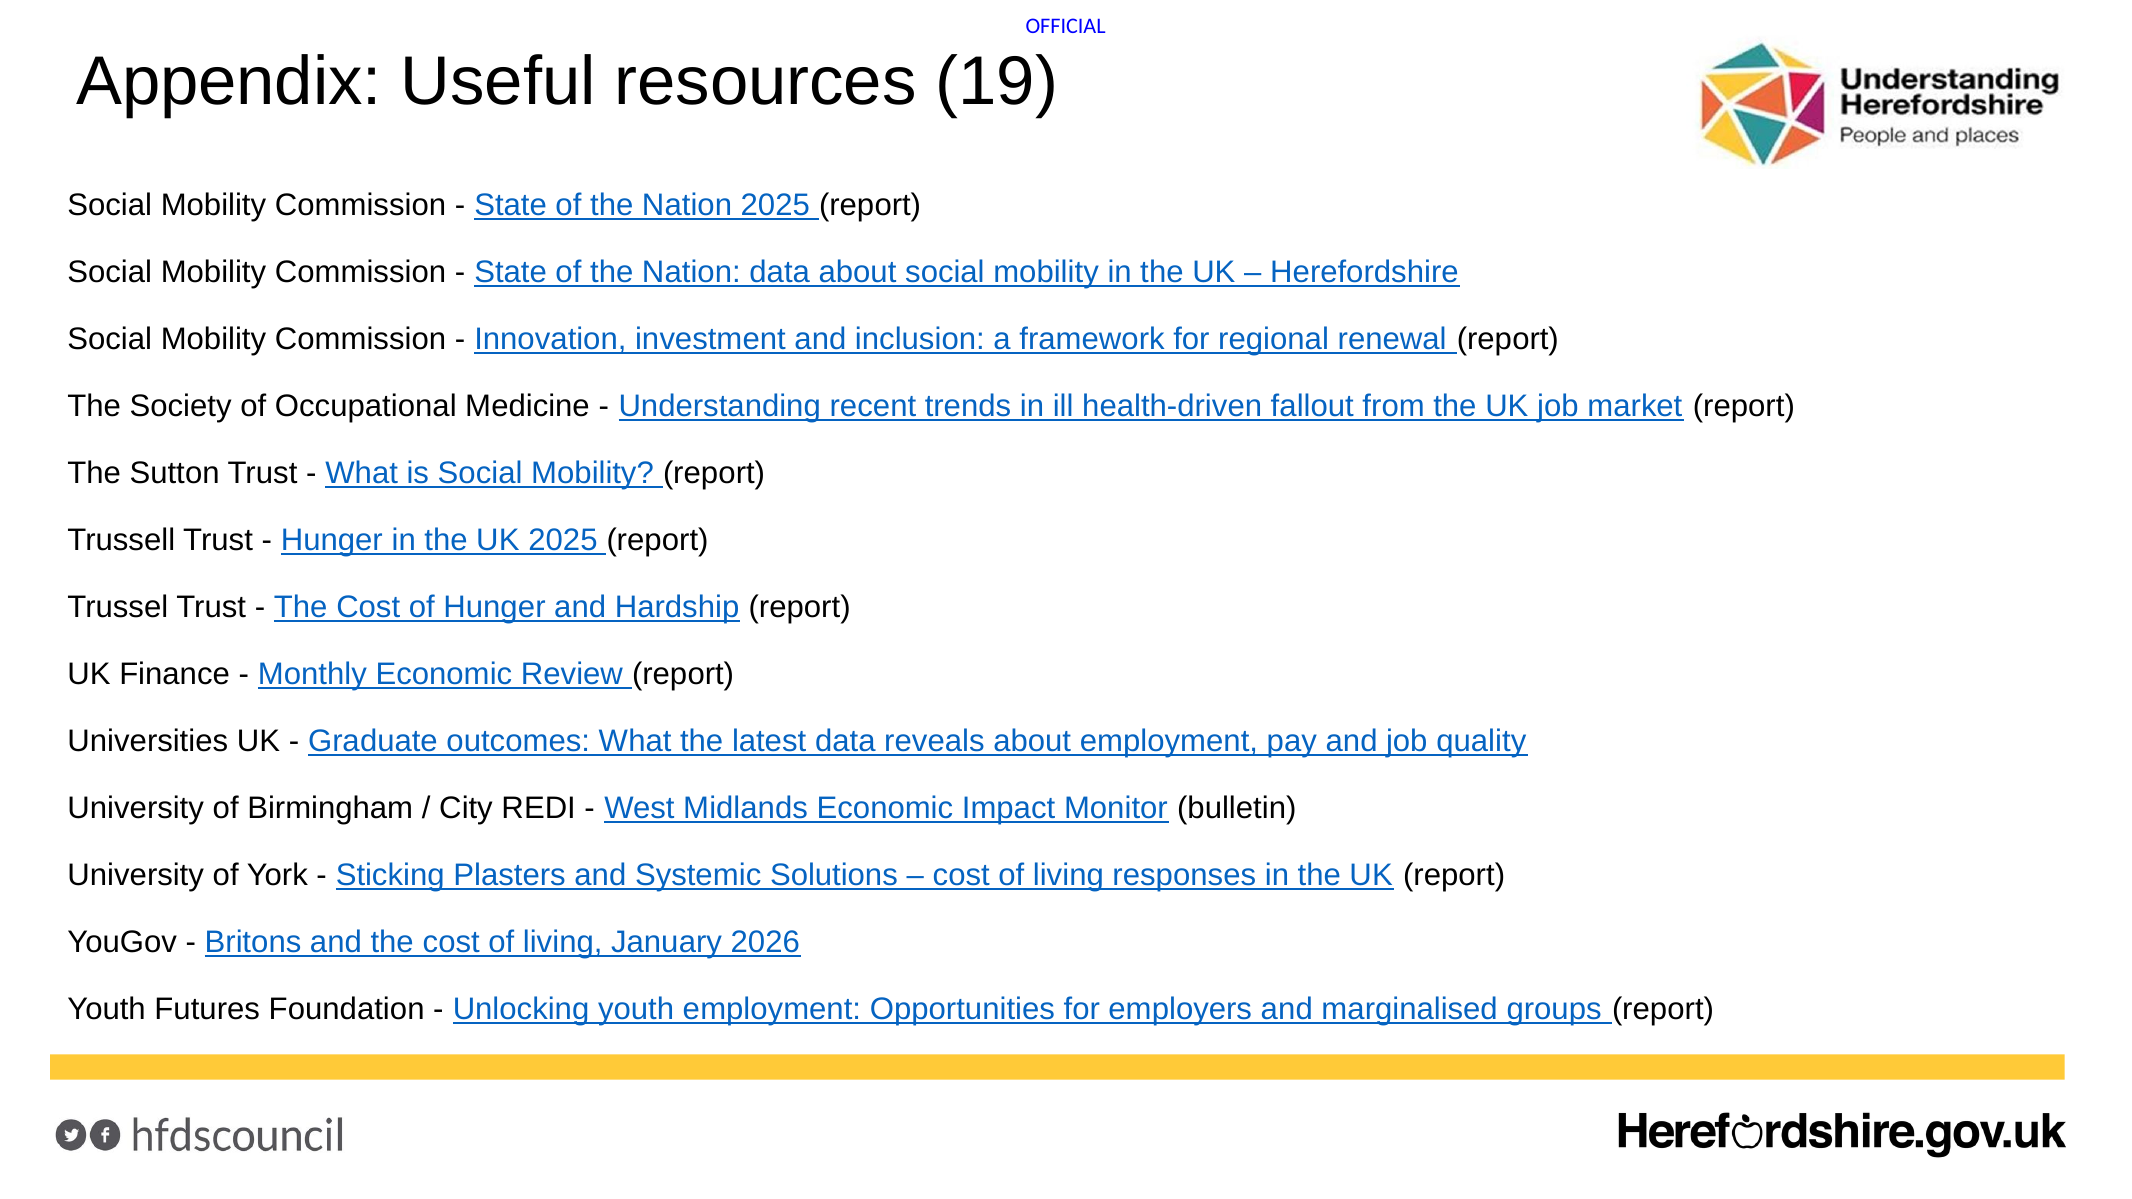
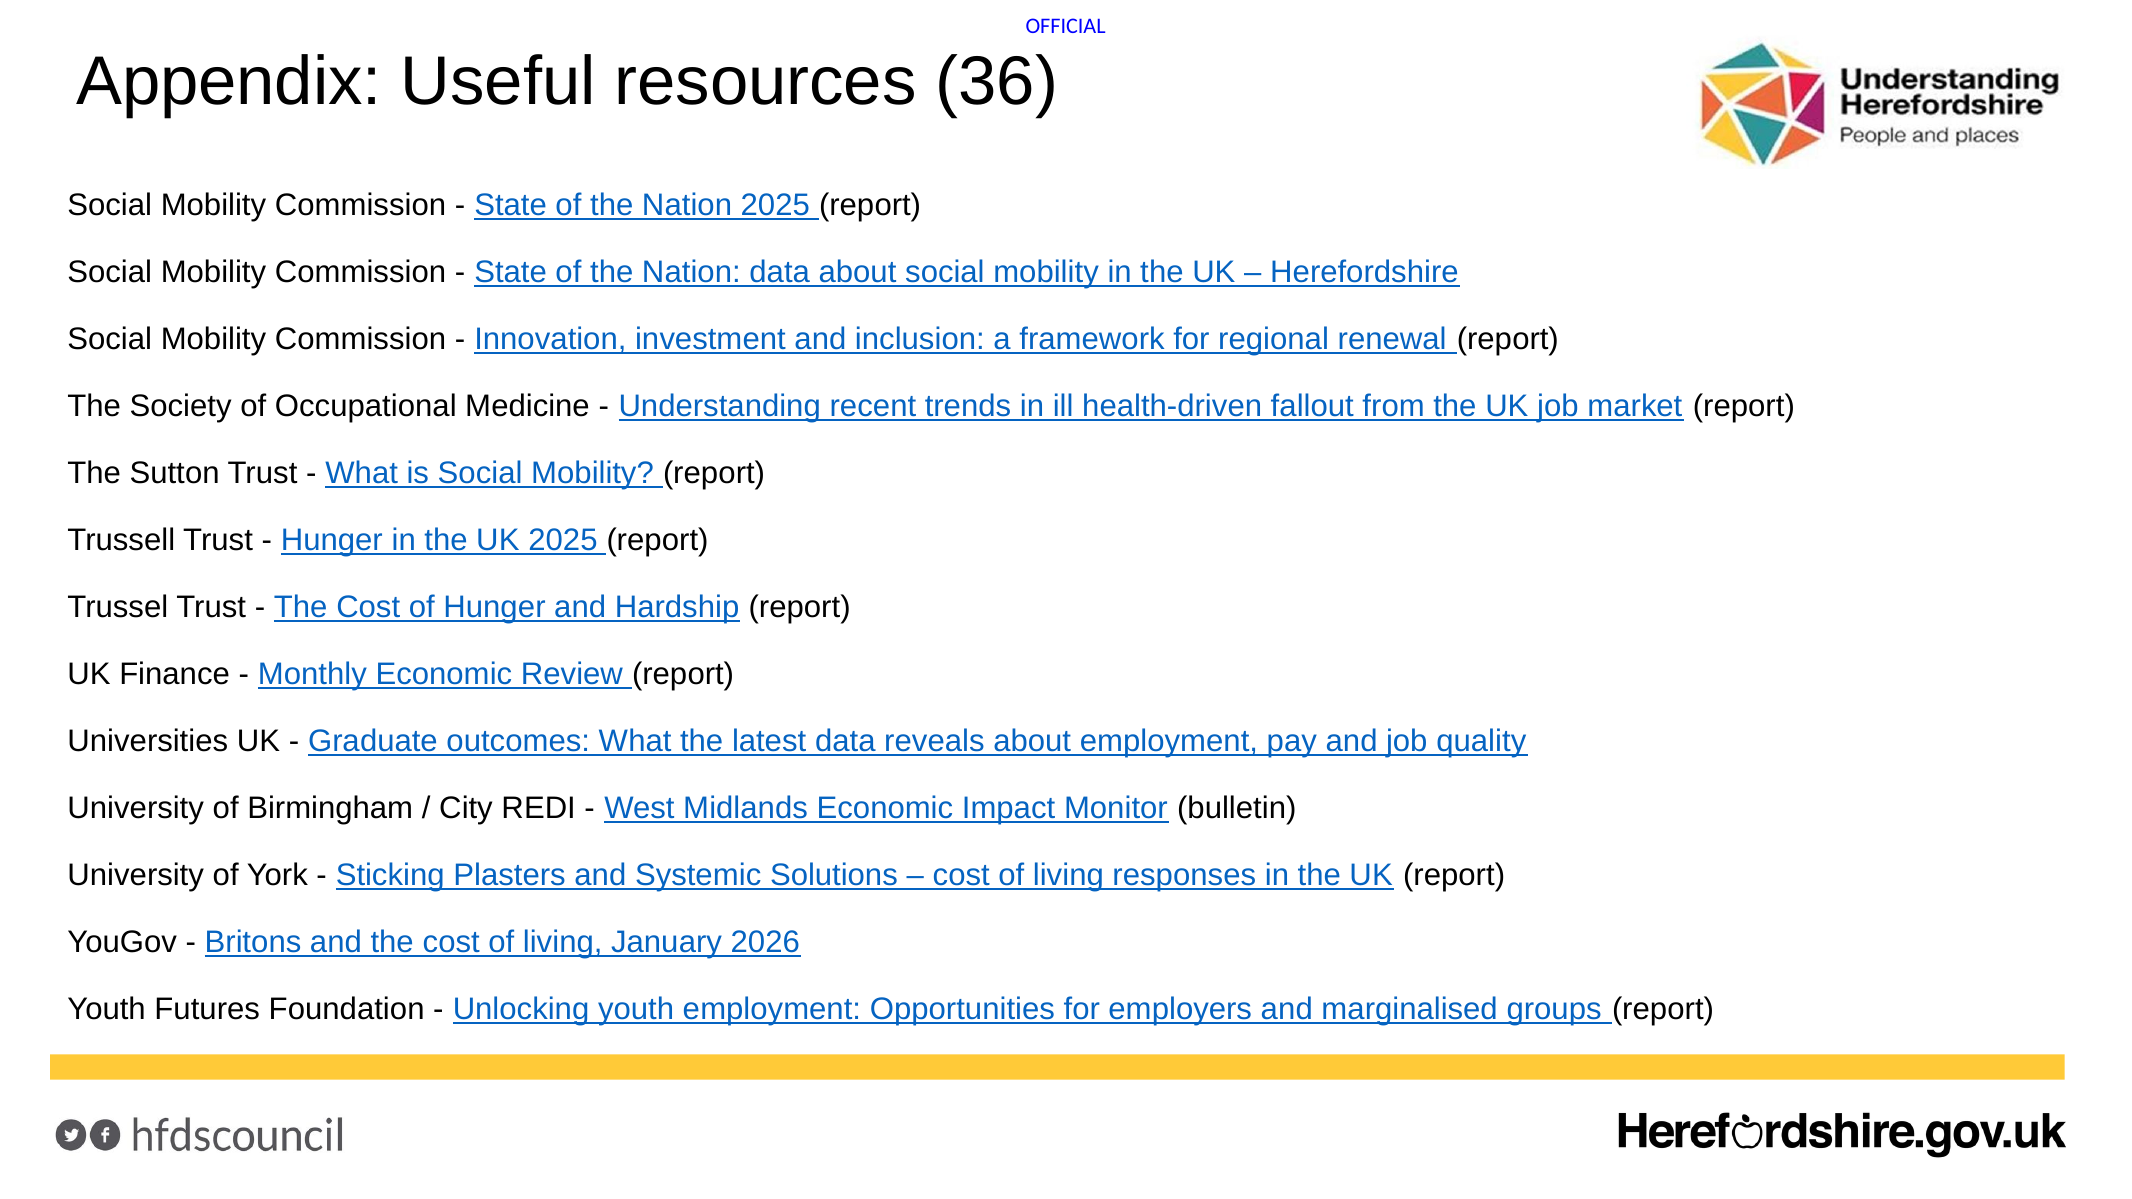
19: 19 -> 36
